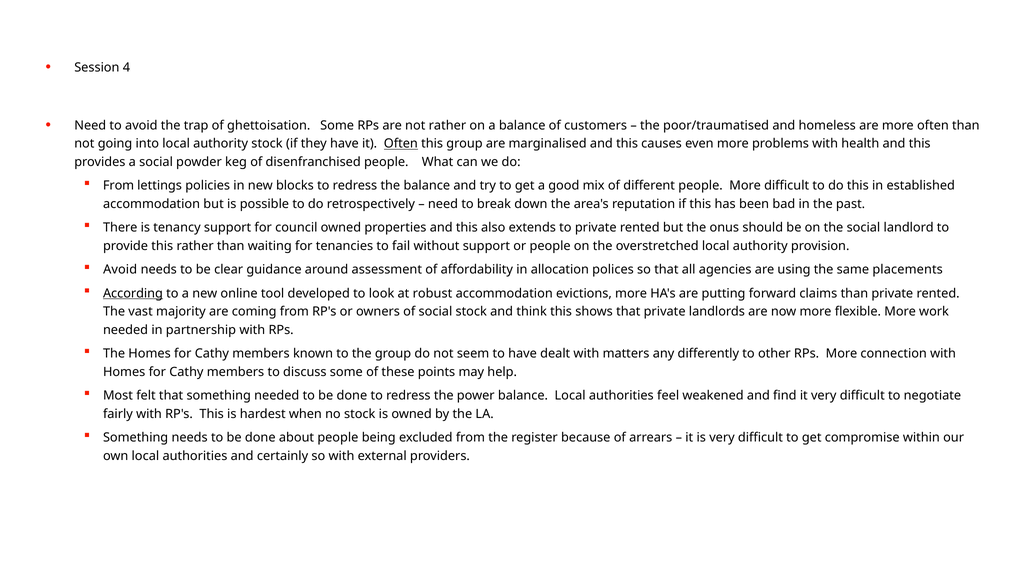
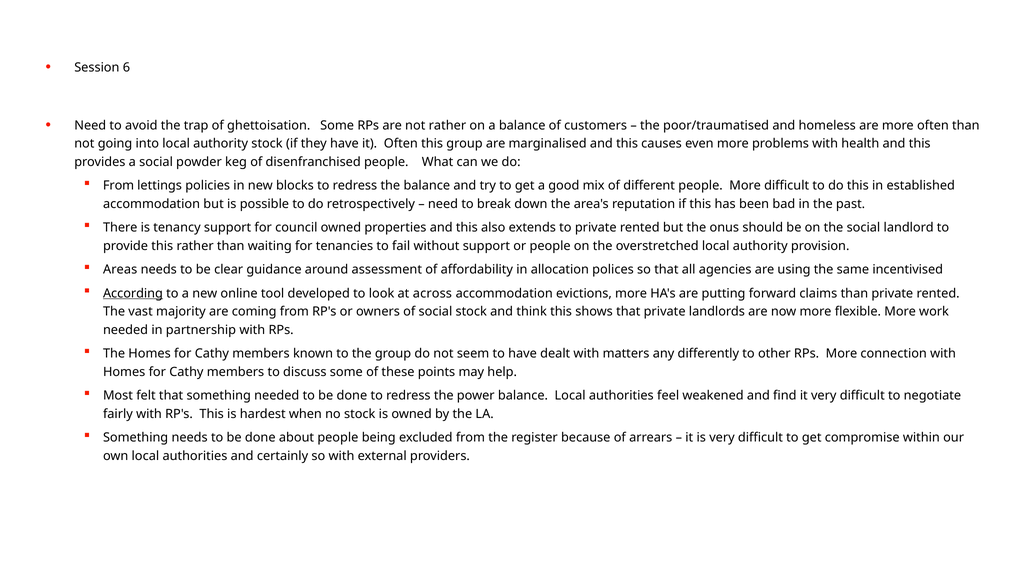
4: 4 -> 6
Often at (401, 144) underline: present -> none
Avoid at (120, 270): Avoid -> Areas
placements: placements -> incentivised
robust: robust -> across
